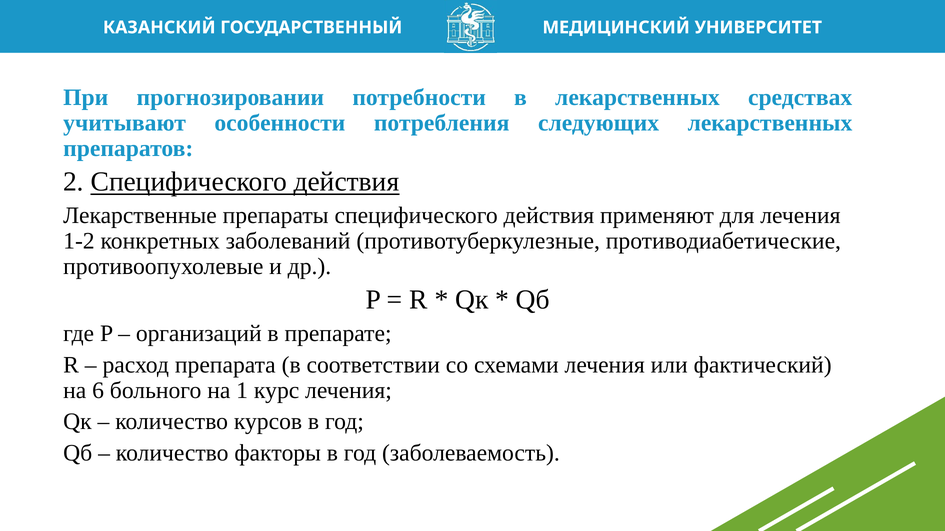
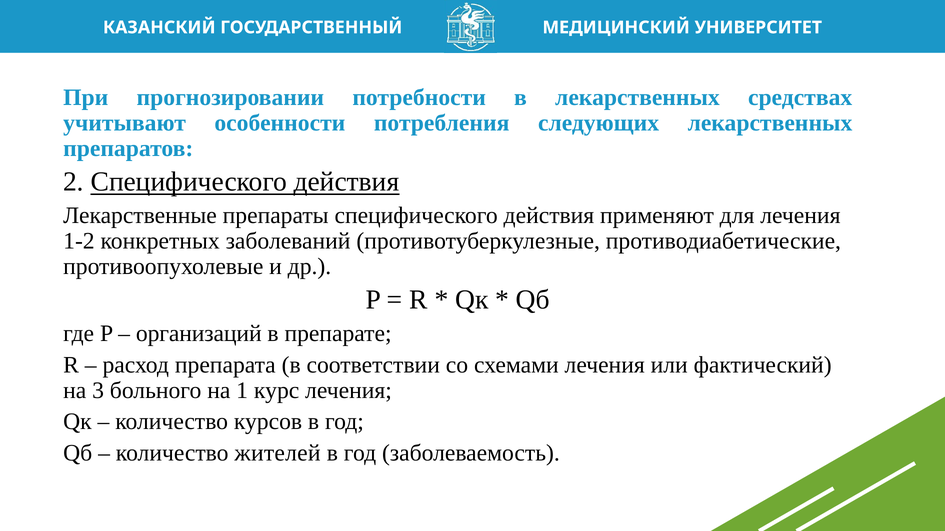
6: 6 -> 3
факторы: факторы -> жителей
